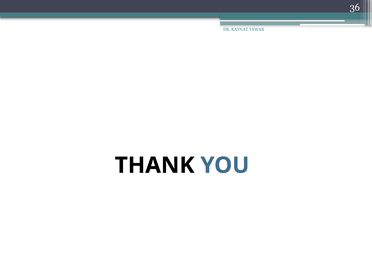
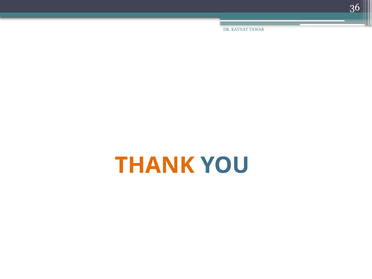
THANK colour: black -> orange
